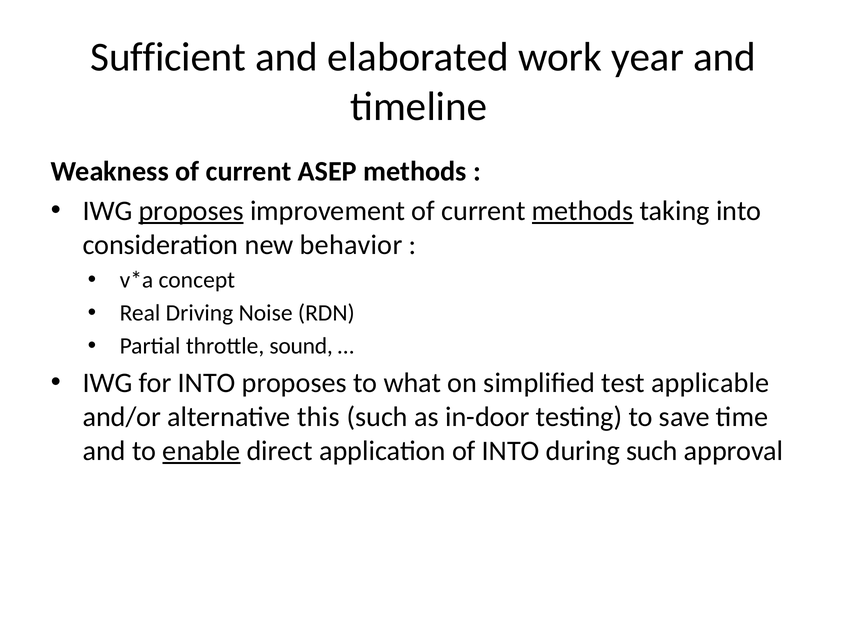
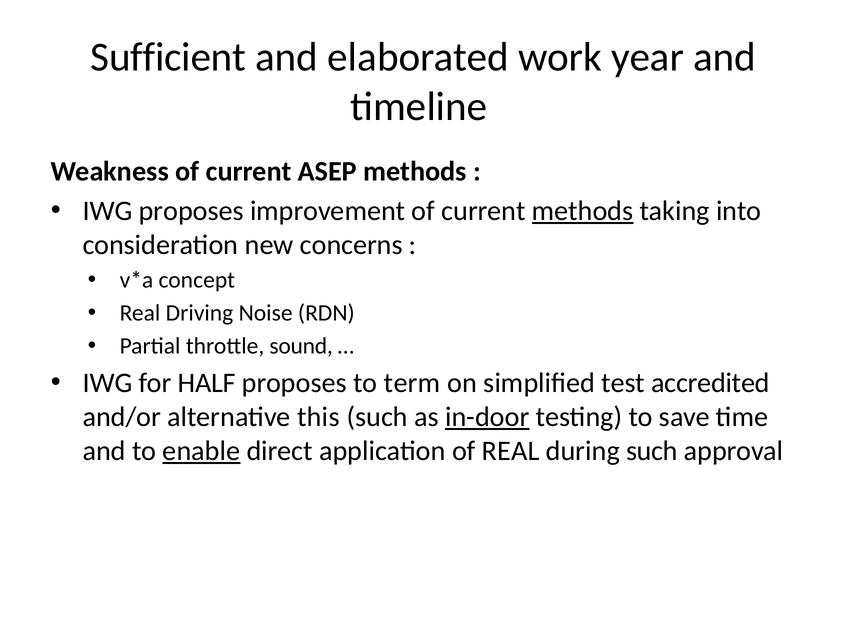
proposes at (191, 211) underline: present -> none
behavior: behavior -> concerns
for INTO: INTO -> HALF
what: what -> term
applicable: applicable -> accredited
in-door underline: none -> present
of INTO: INTO -> REAL
